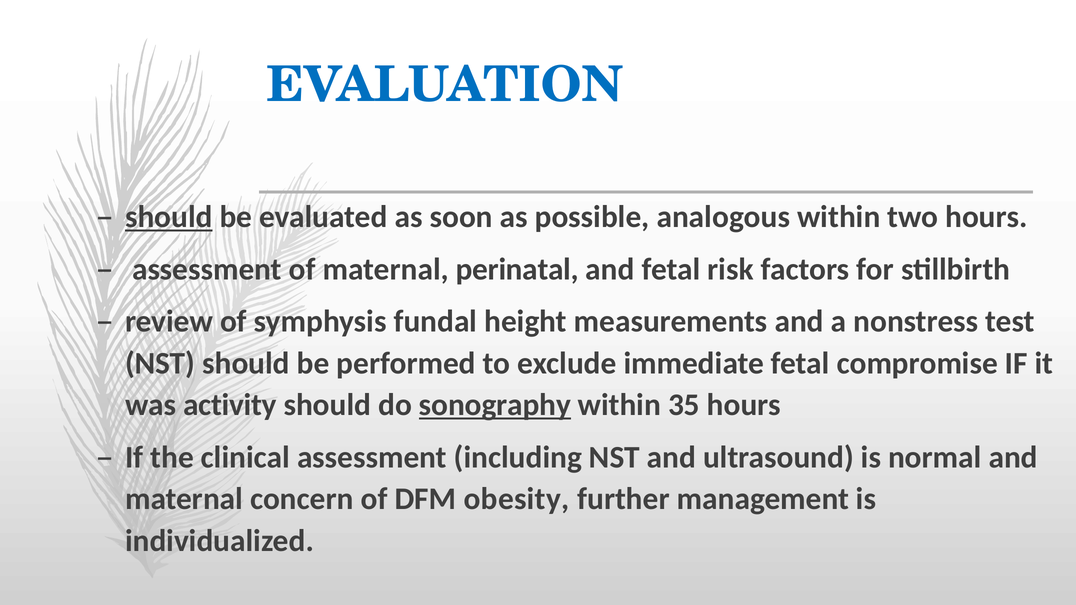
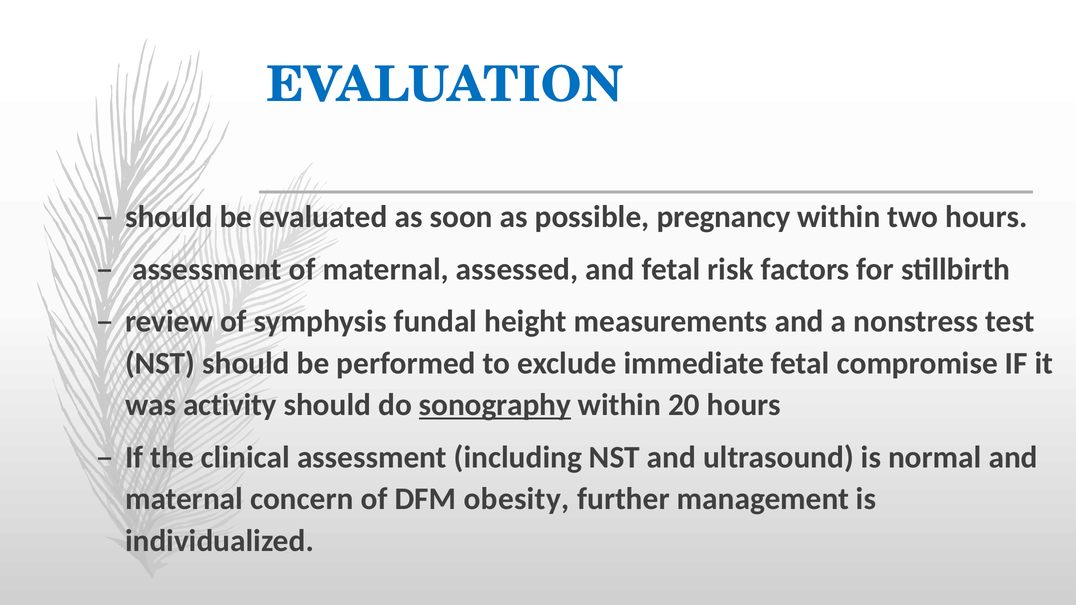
should at (169, 217) underline: present -> none
analogous: analogous -> pregnancy
perinatal: perinatal -> assessed
35: 35 -> 20
